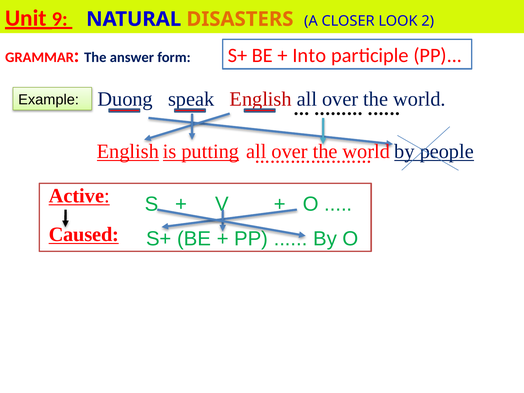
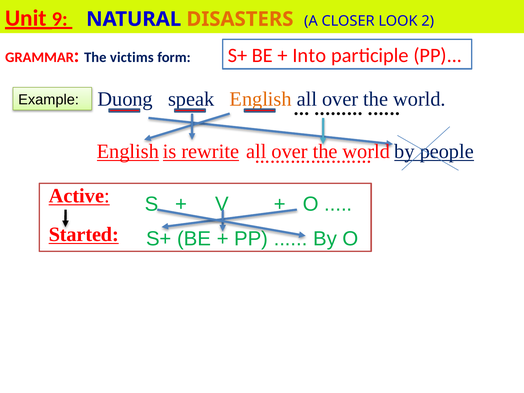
answer: answer -> victims
English at (261, 99) colour: red -> orange
putting: putting -> rewrite
Caused: Caused -> Started
